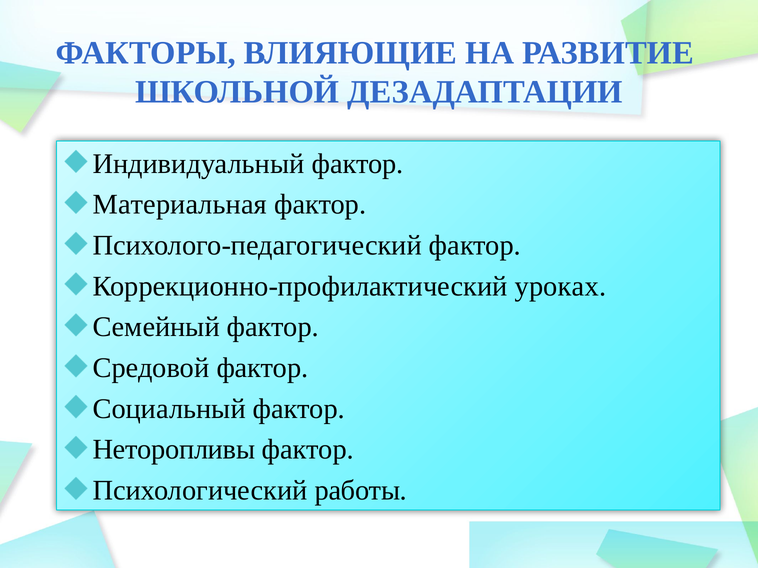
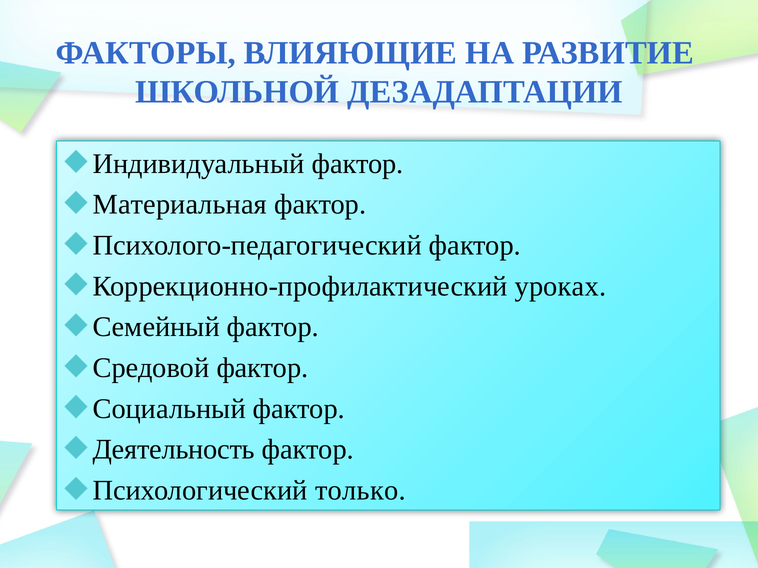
Неторопливы: Неторопливы -> Деятельность
работы: работы -> только
